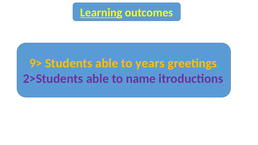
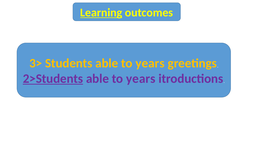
9>: 9> -> 3>
2>Students underline: none -> present
name at (141, 79): name -> years
